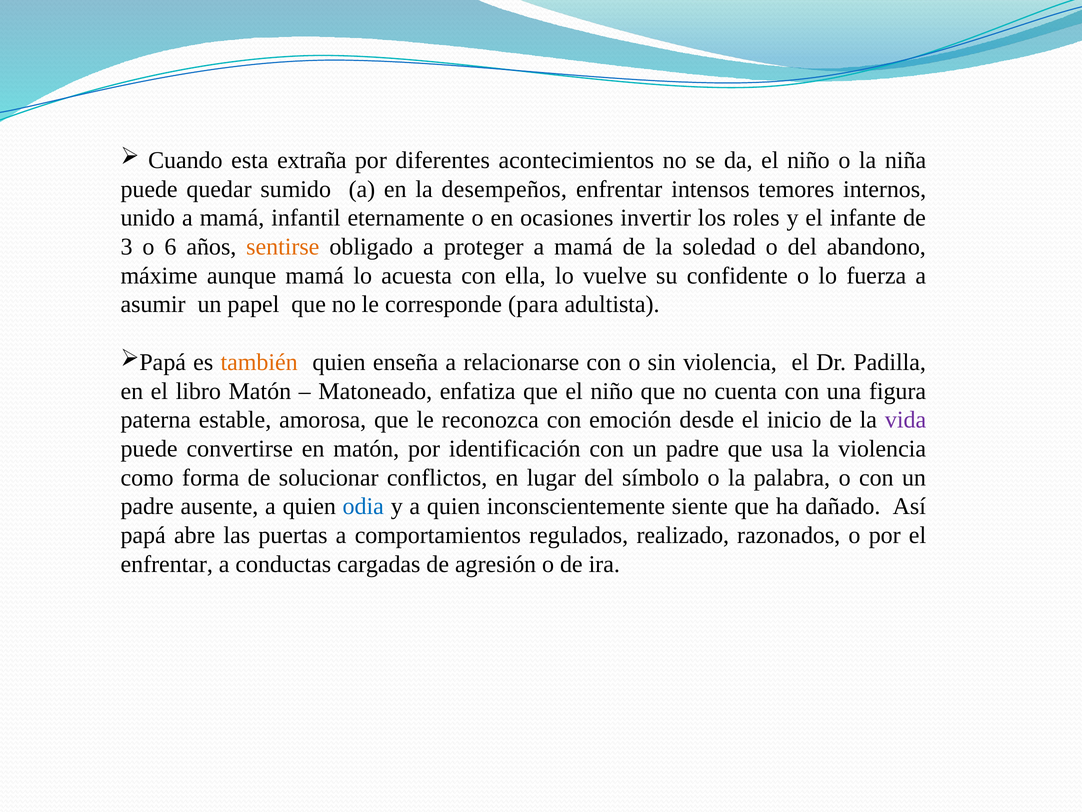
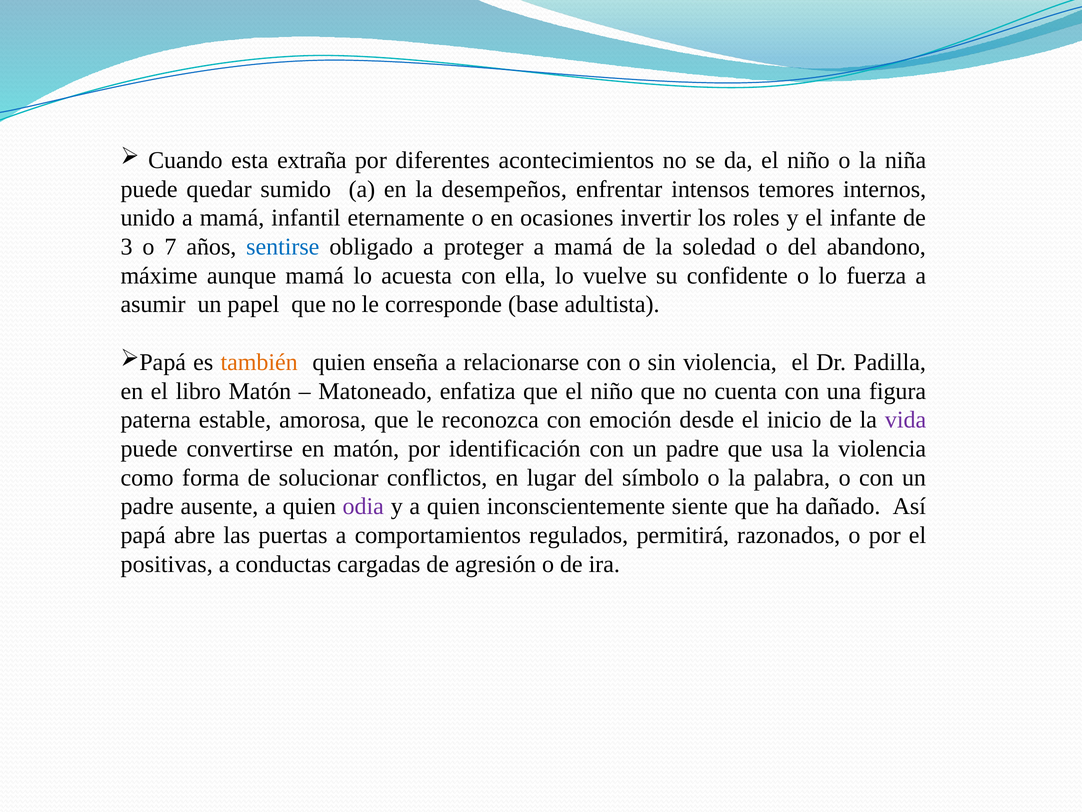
6: 6 -> 7
sentirse colour: orange -> blue
para: para -> base
odia colour: blue -> purple
realizado: realizado -> permitirá
enfrentar at (167, 564): enfrentar -> positivas
